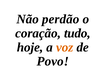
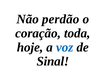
tudo: tudo -> toda
voz colour: orange -> blue
Povo: Povo -> Sinal
